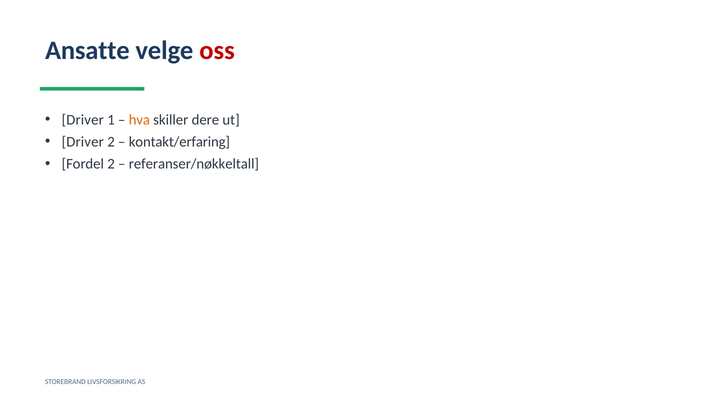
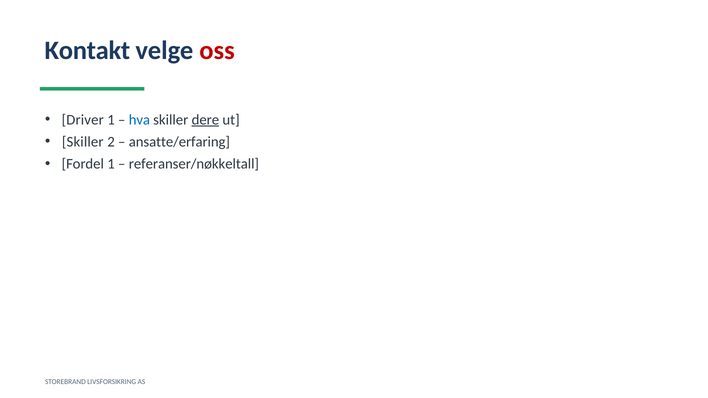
Ansatte: Ansatte -> Kontakt
hva colour: orange -> blue
dere underline: none -> present
Driver at (83, 142): Driver -> Skiller
kontakt/erfaring: kontakt/erfaring -> ansatte/erfaring
Fordel 2: 2 -> 1
